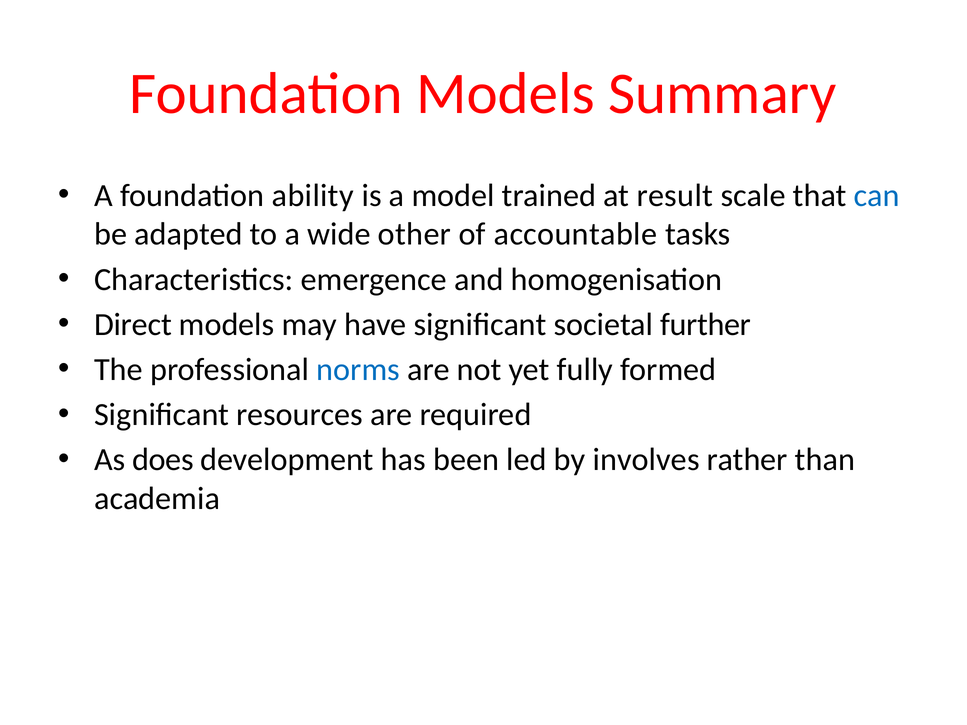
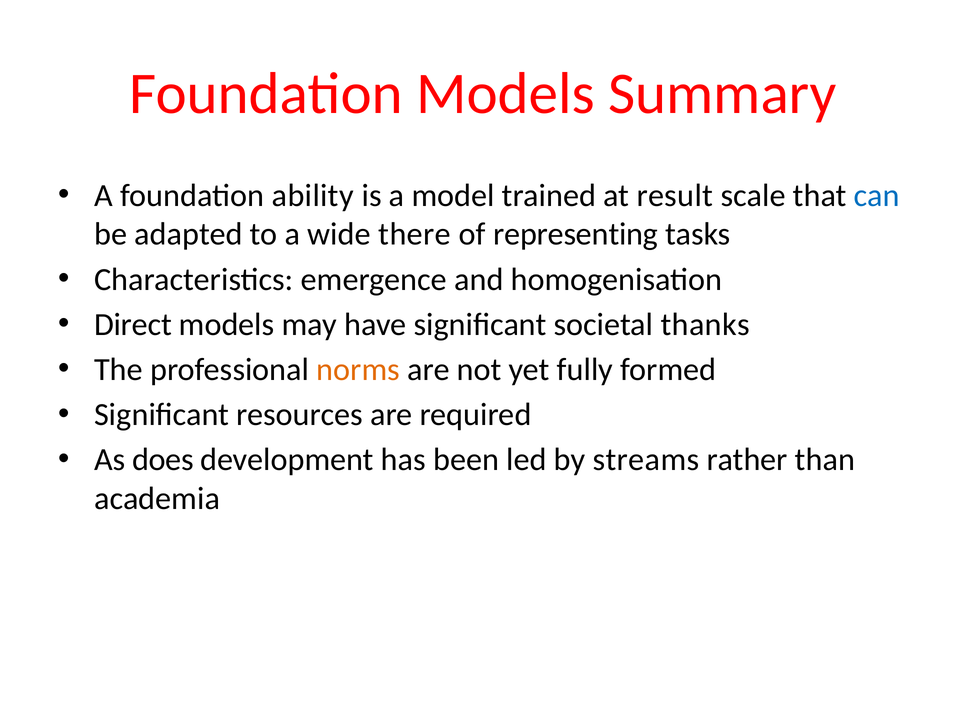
other: other -> there
accountable: accountable -> representing
further: further -> thanks
norms colour: blue -> orange
involves: involves -> streams
